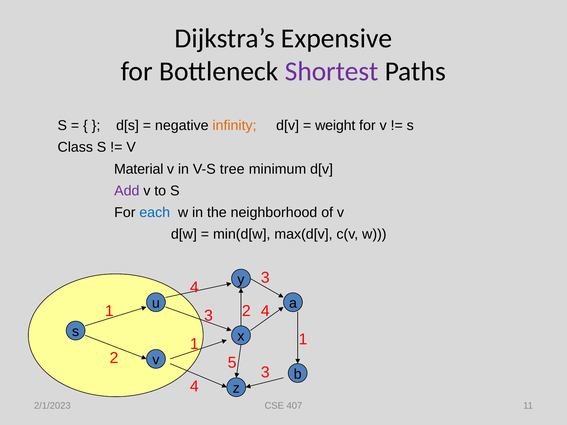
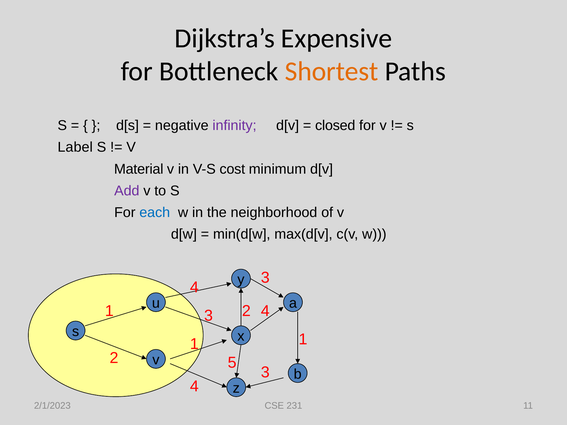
Shortest colour: purple -> orange
infinity colour: orange -> purple
weight: weight -> closed
Class: Class -> Label
tree: tree -> cost
407: 407 -> 231
